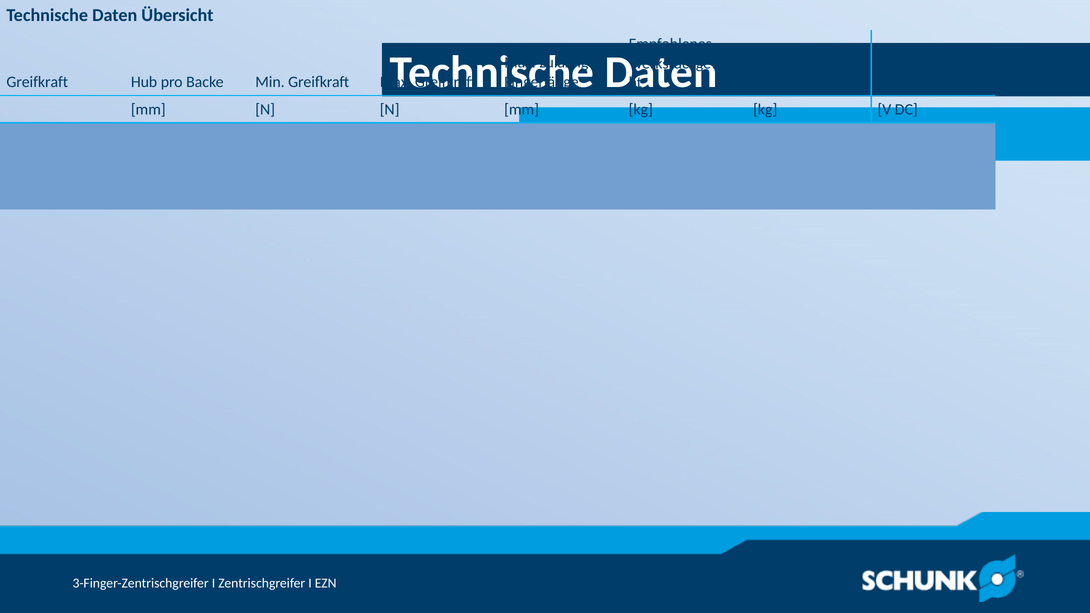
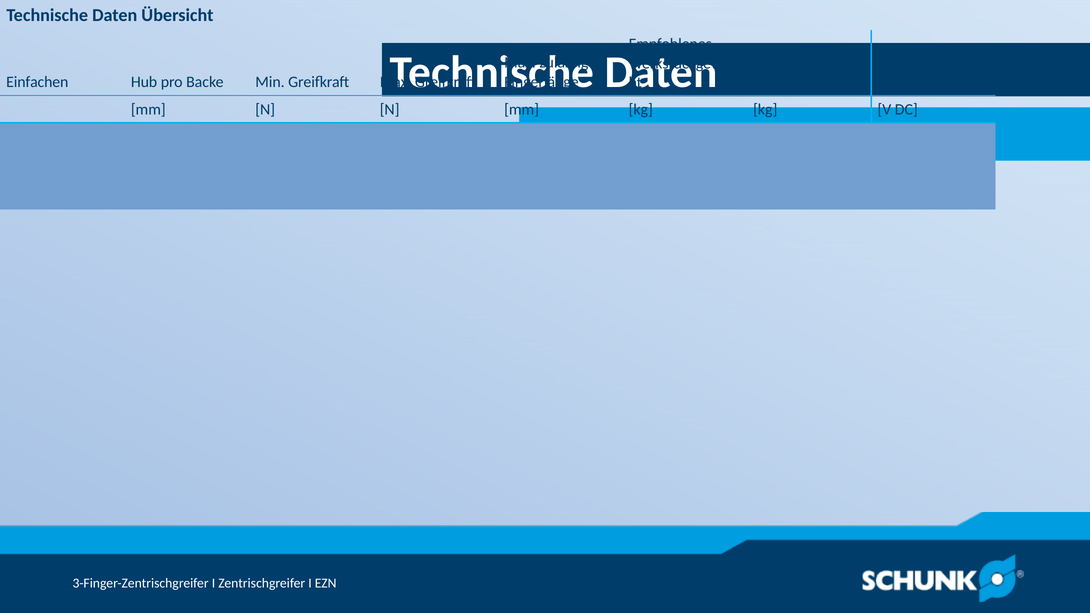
Greifkraft at (37, 82): Greifkraft -> Einfachen
